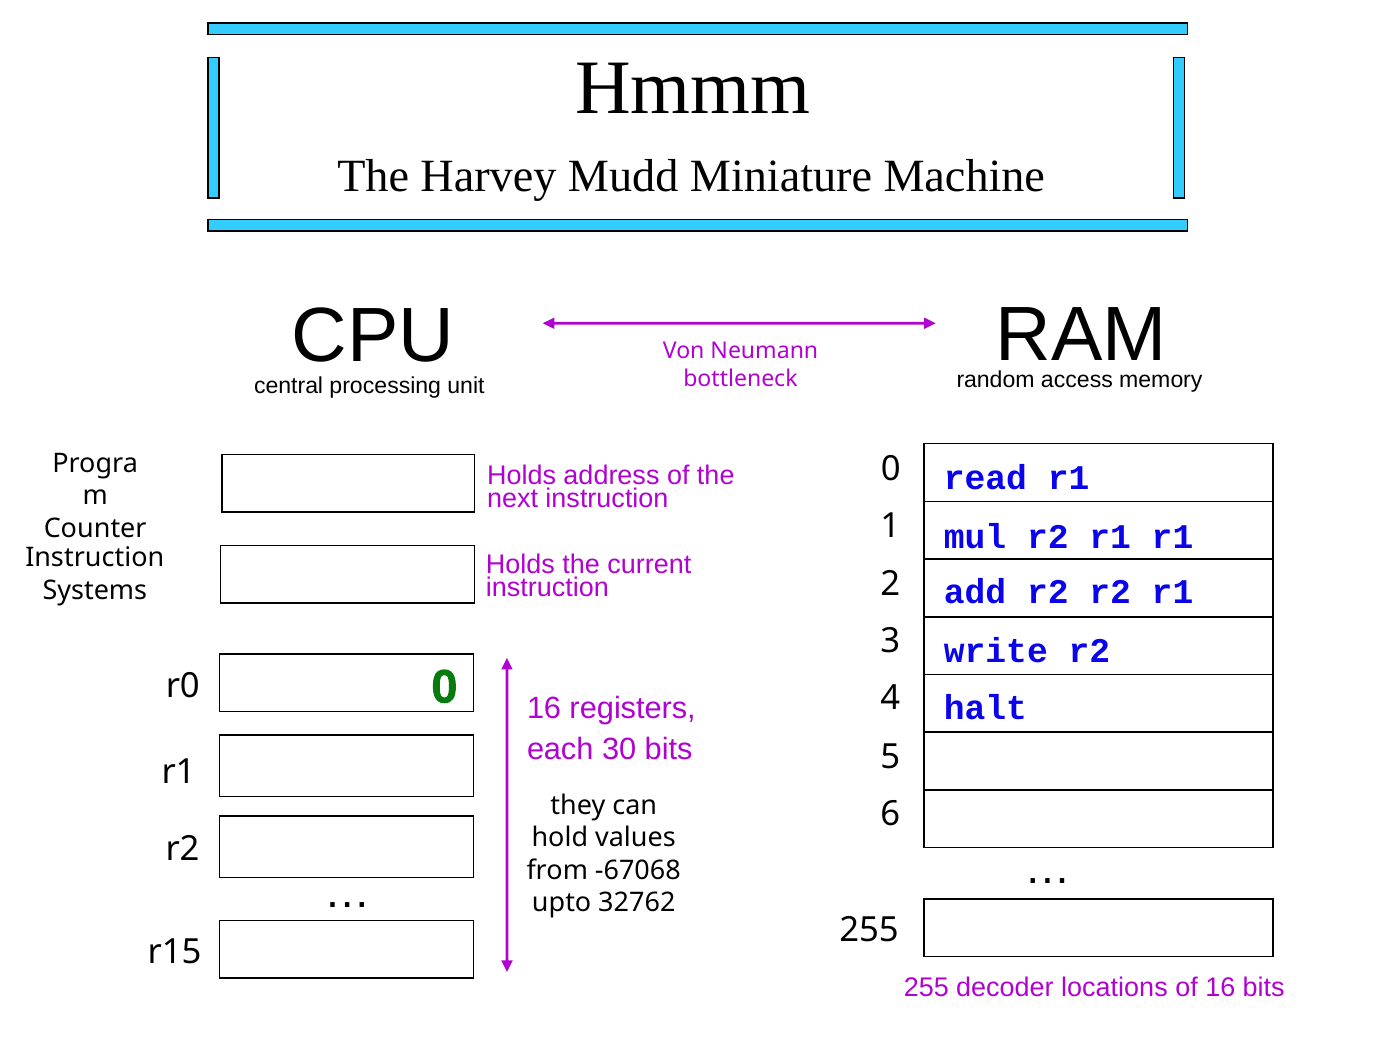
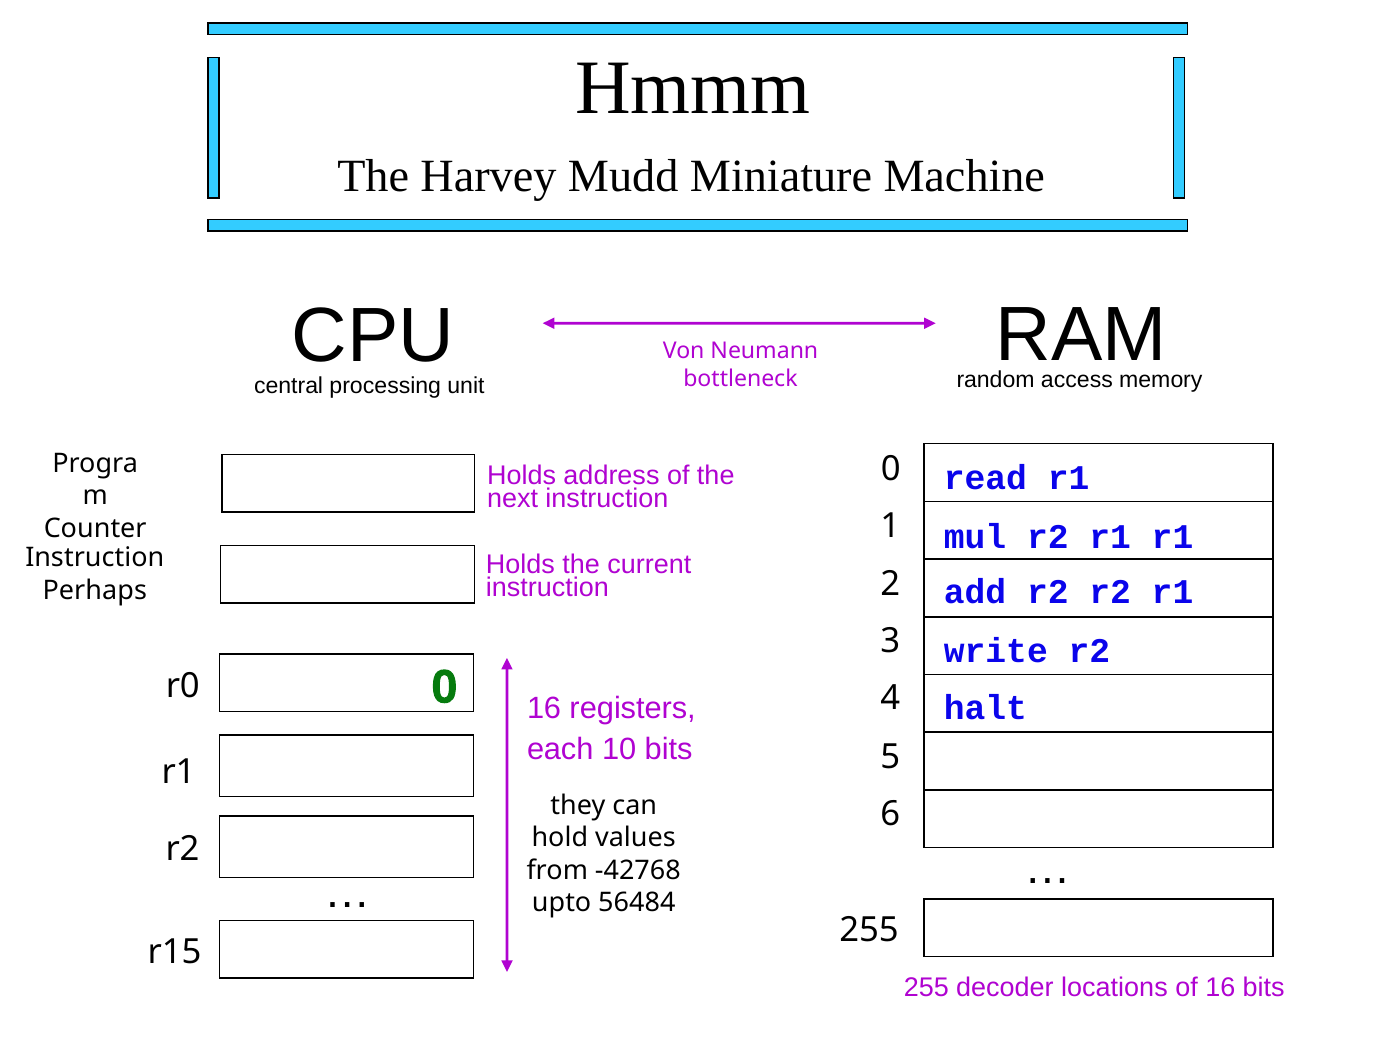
Systems: Systems -> Perhaps
30: 30 -> 10
-67068: -67068 -> -42768
32762: 32762 -> 56484
